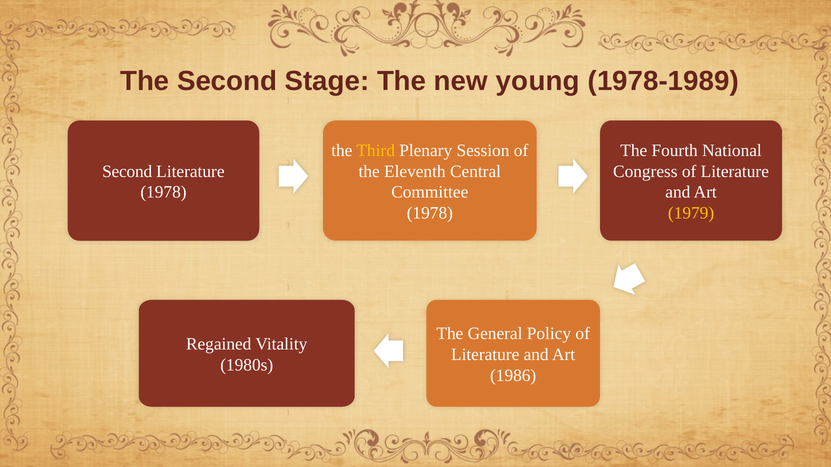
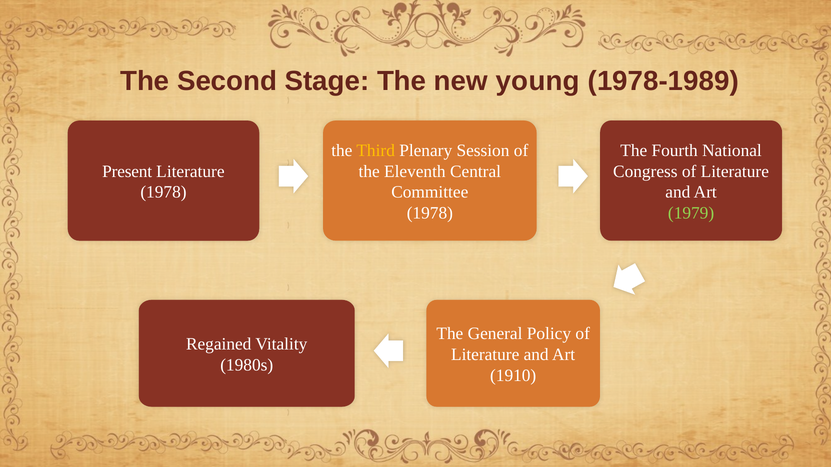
Second at (127, 172): Second -> Present
1979 colour: yellow -> light green
1986: 1986 -> 1910
